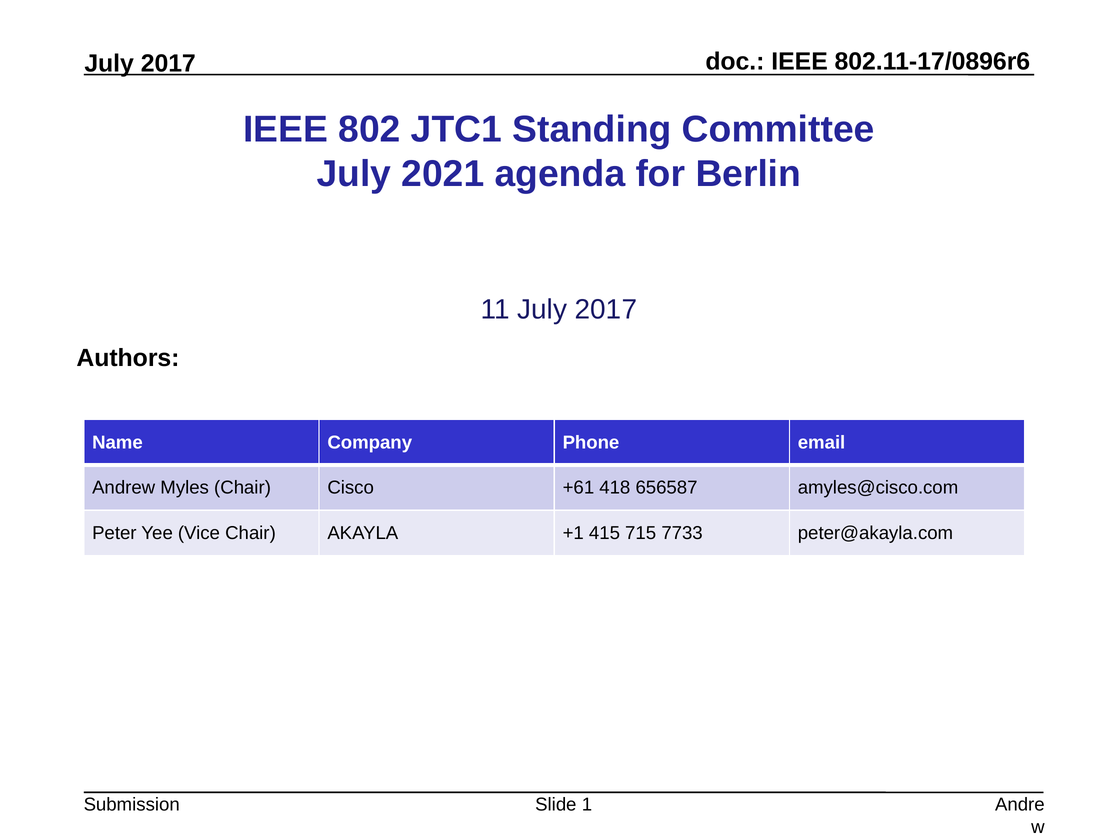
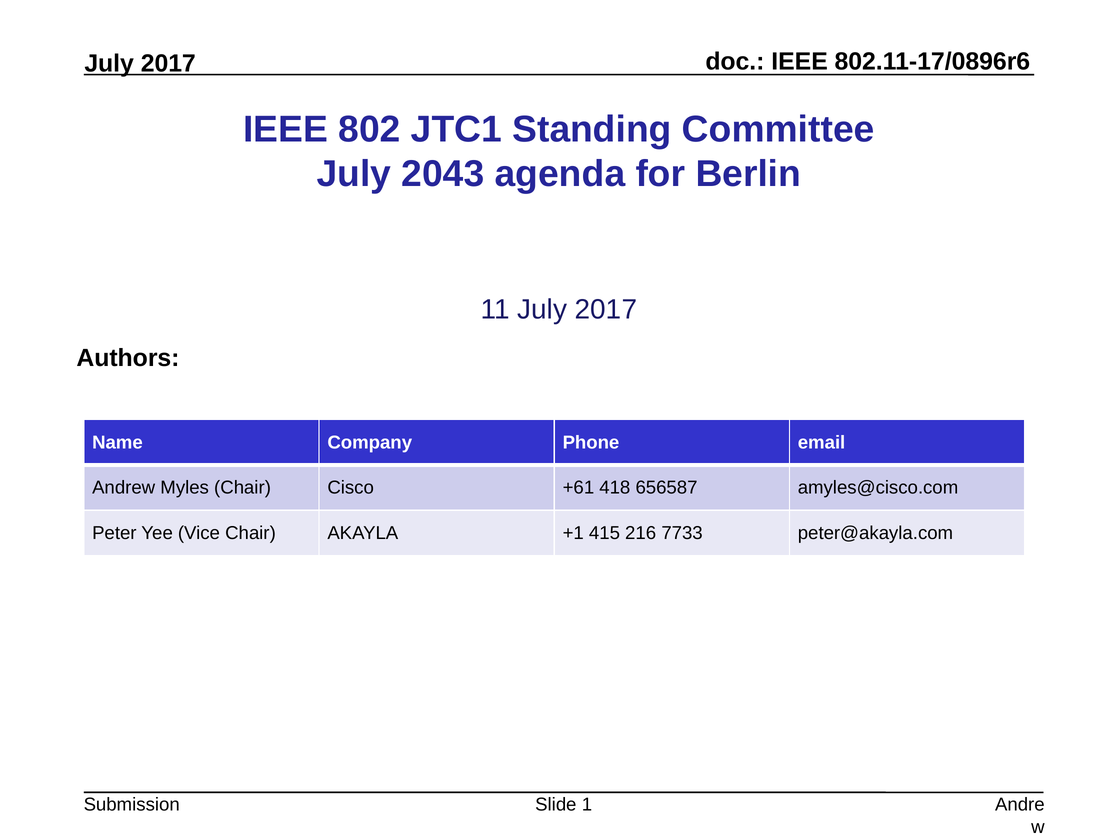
2021: 2021 -> 2043
715: 715 -> 216
